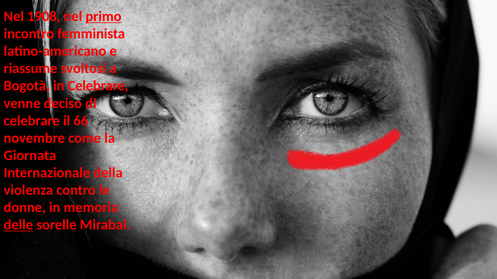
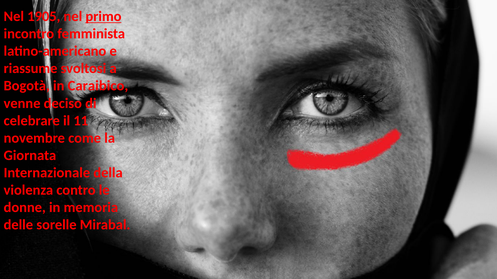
1908: 1908 -> 1905
in Celebrare: Celebrare -> Caraibico
66: 66 -> 11
delle underline: present -> none
